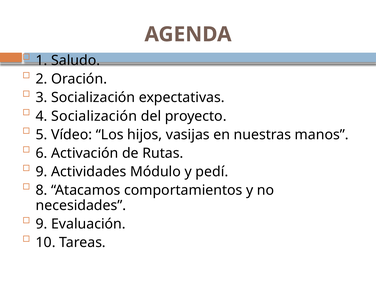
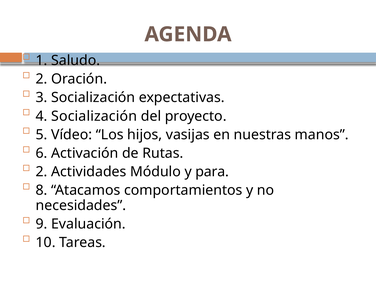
9 at (42, 172): 9 -> 2
pedí: pedí -> para
